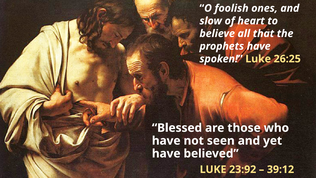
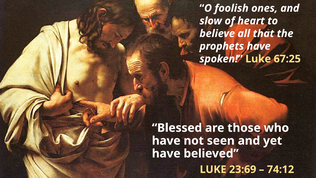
26:25: 26:25 -> 67:25
23:92: 23:92 -> 23:69
39:12: 39:12 -> 74:12
